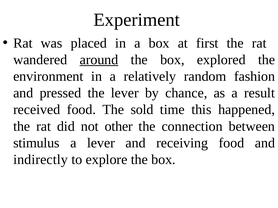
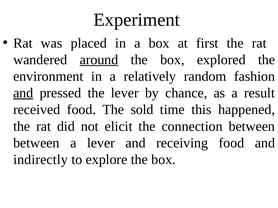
and at (23, 93) underline: none -> present
other: other -> elicit
stimulus at (36, 143): stimulus -> between
